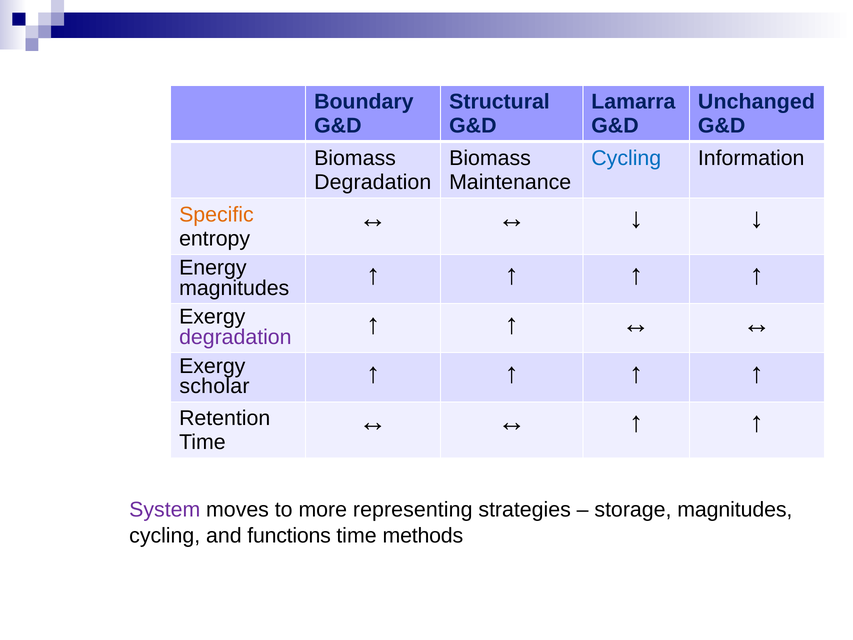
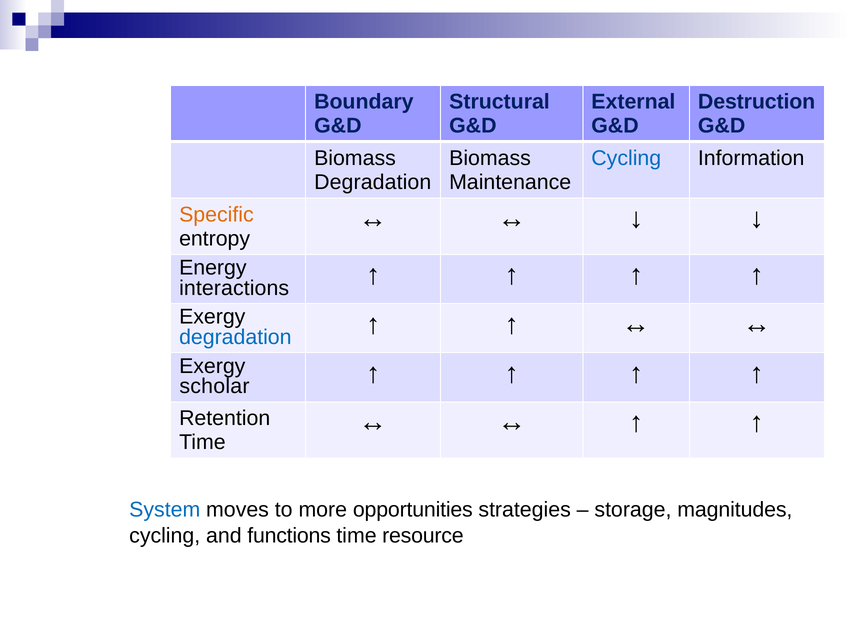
Lamarra: Lamarra -> External
Unchanged: Unchanged -> Destruction
magnitudes at (234, 288): magnitudes -> interactions
degradation at (235, 337) colour: purple -> blue
System colour: purple -> blue
representing: representing -> opportunities
methods: methods -> resource
